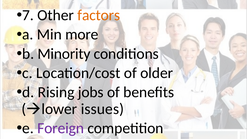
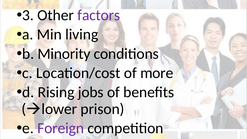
7: 7 -> 3
factors colour: orange -> purple
more: more -> living
older: older -> more
issues: issues -> prison
